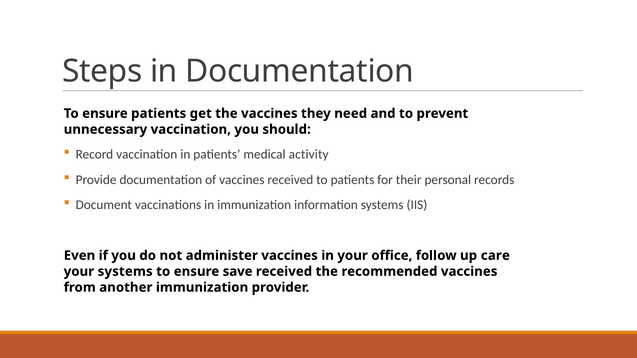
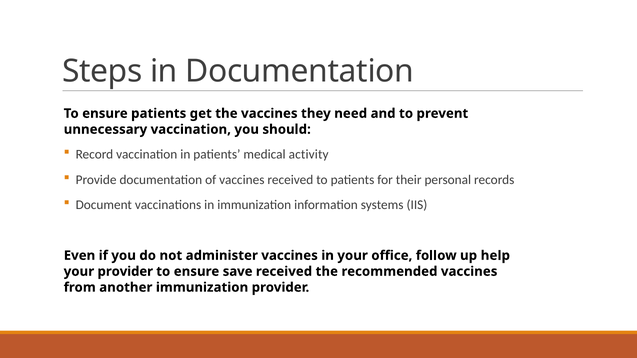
care: care -> help
your systems: systems -> provider
